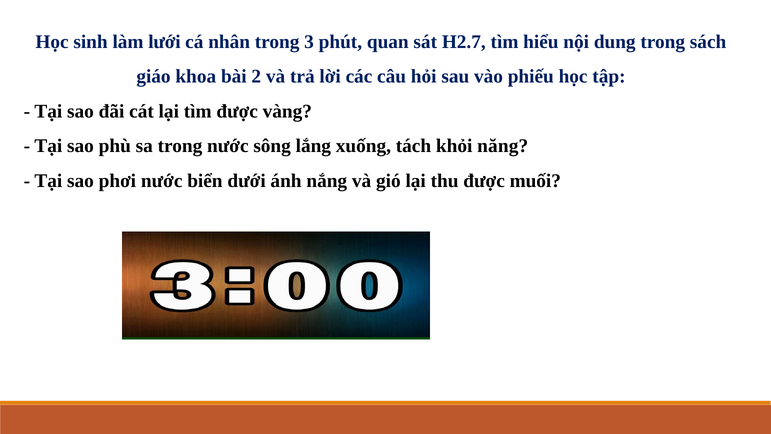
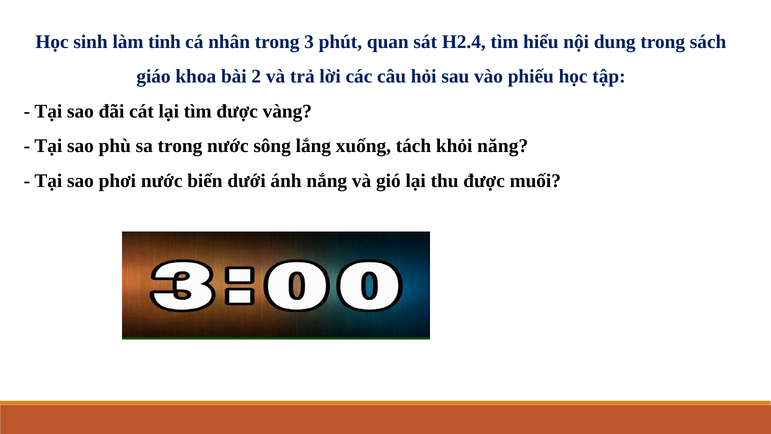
lưới: lưới -> tinh
H2.7: H2.7 -> H2.4
